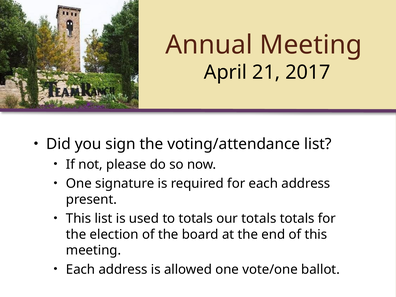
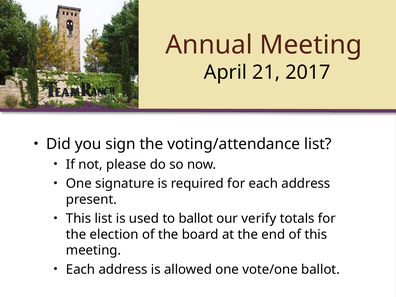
to totals: totals -> ballot
our totals: totals -> verify
